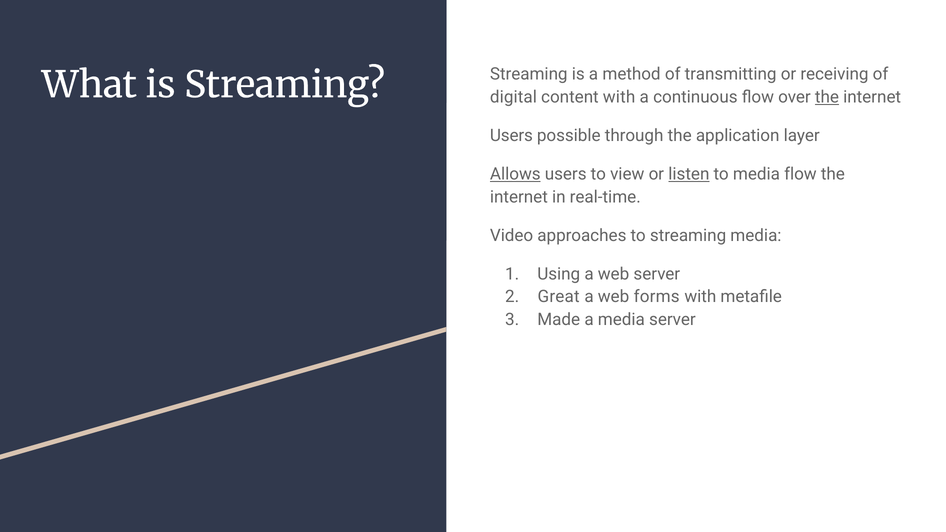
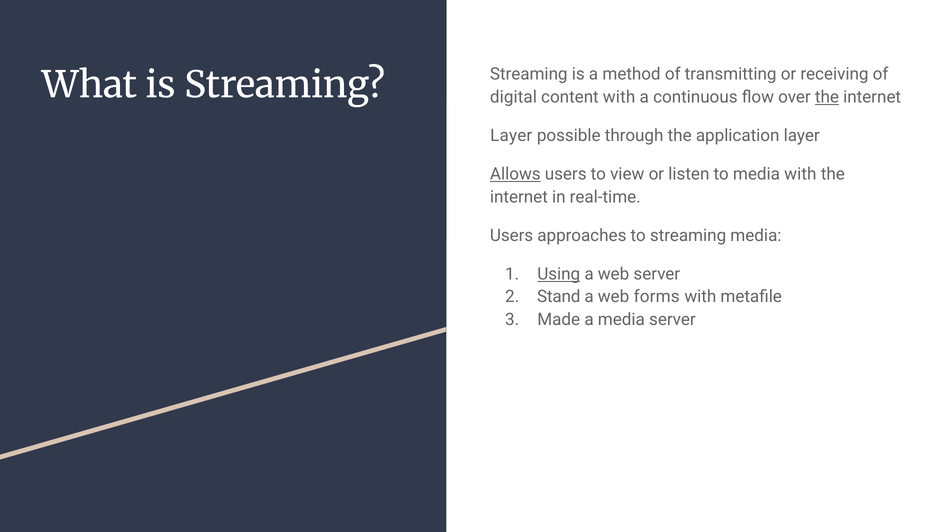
Users at (511, 136): Users -> Layer
listen underline: present -> none
media flow: flow -> with
Video at (512, 236): Video -> Users
Using underline: none -> present
Great: Great -> Stand
